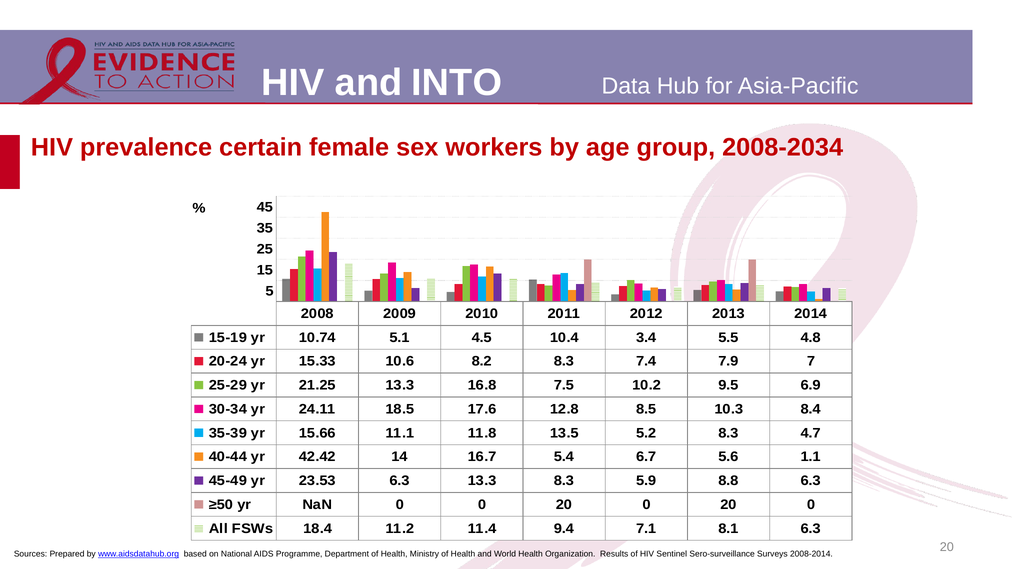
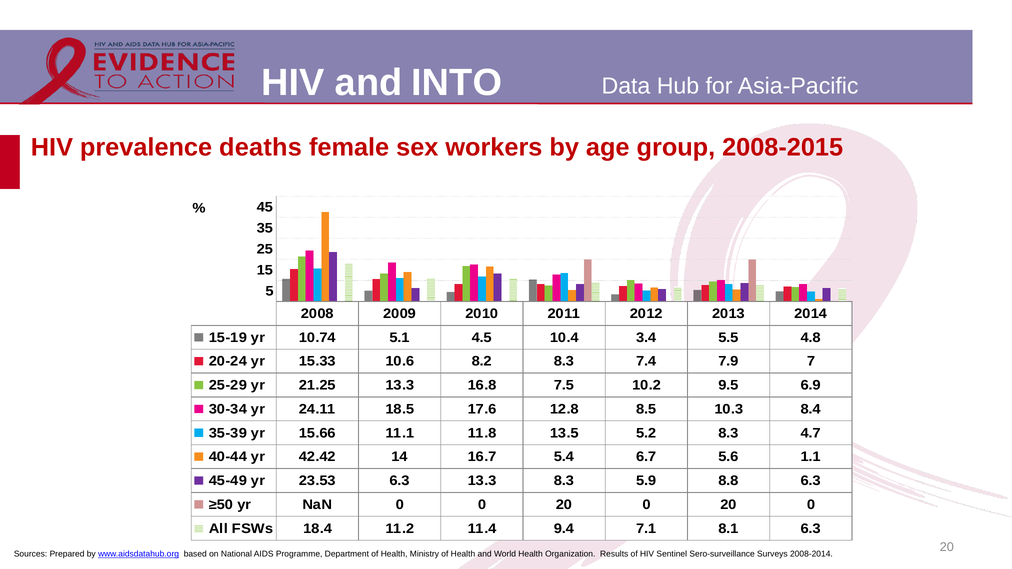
certain: certain -> deaths
2008-2034: 2008-2034 -> 2008-2015
